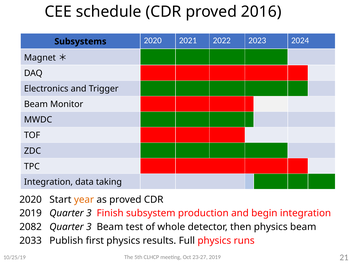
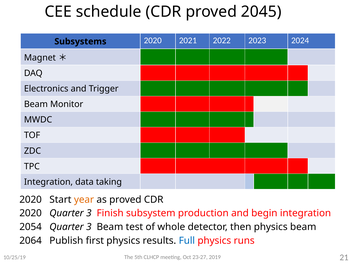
2016: 2016 -> 2045
2019 at (31, 213): 2019 -> 2020
2082: 2082 -> 2054
2033: 2033 -> 2064
Full colour: black -> blue
